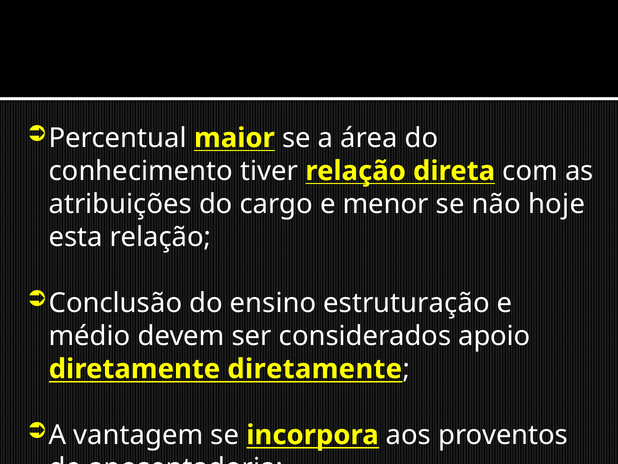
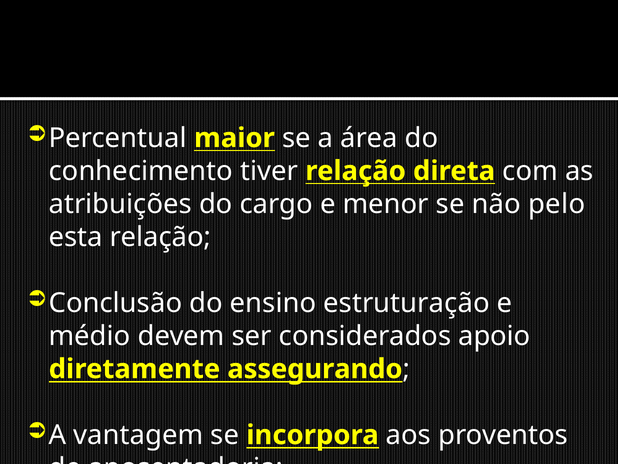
hoje: hoje -> pelo
diretamente diretamente: diretamente -> assegurando
